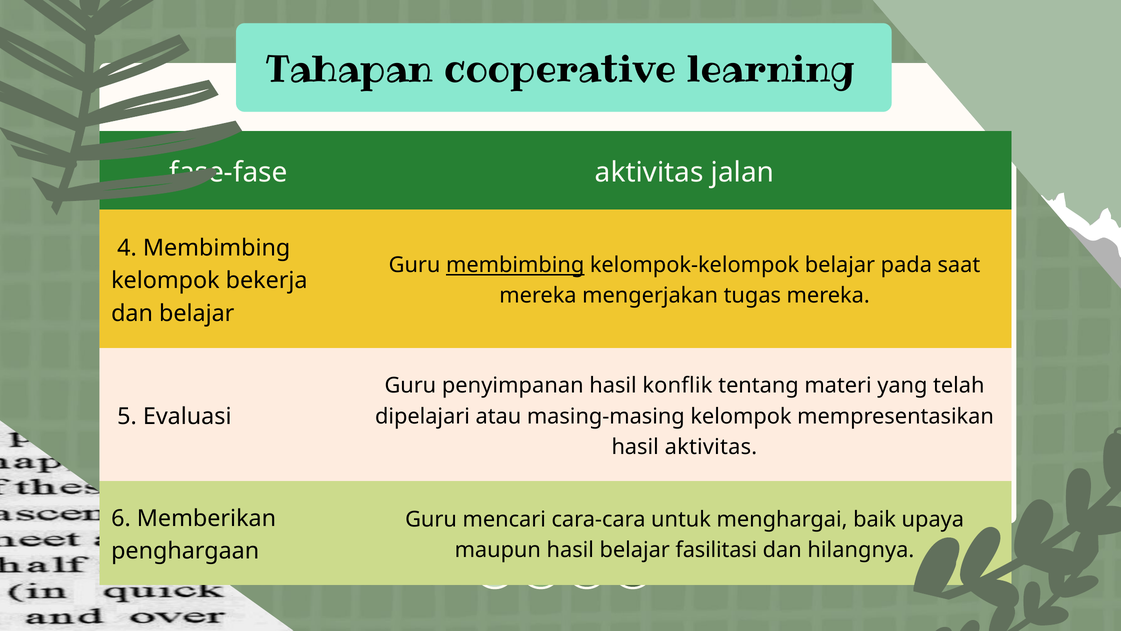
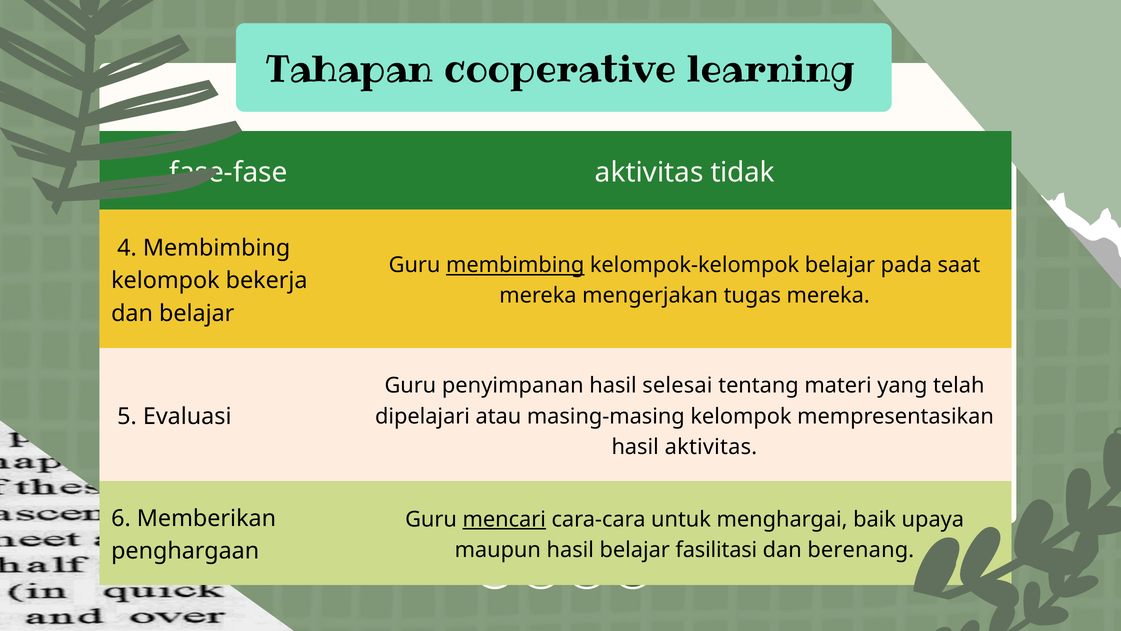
jalan: jalan -> tidak
konflik: konflik -> selesai
mencari underline: none -> present
hilangnya: hilangnya -> berenang
